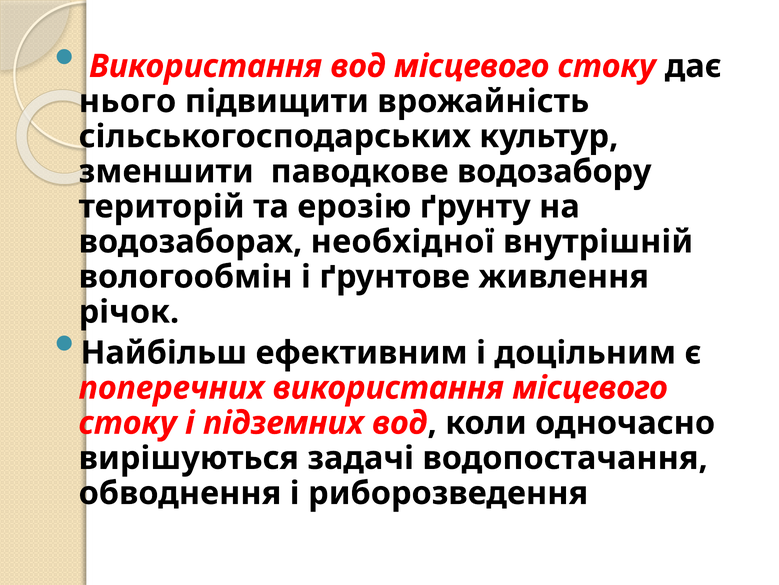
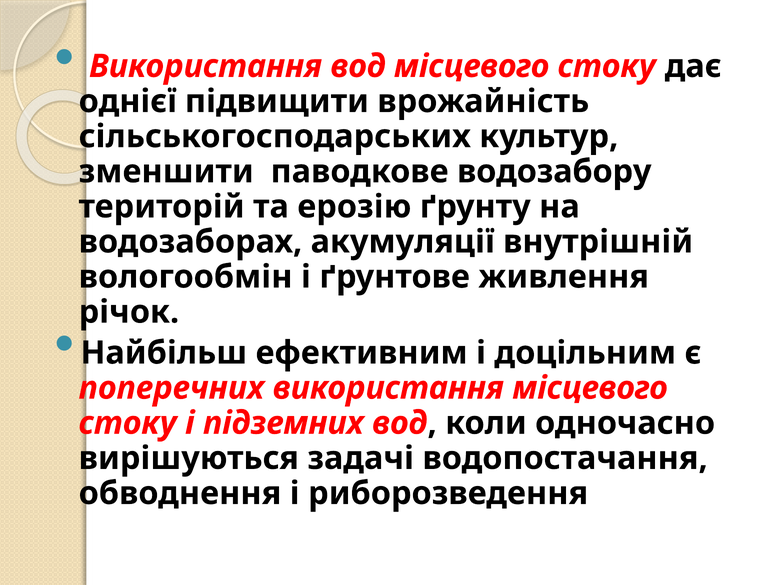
нього: нього -> однієї
необхідної: необхідної -> акумуляції
